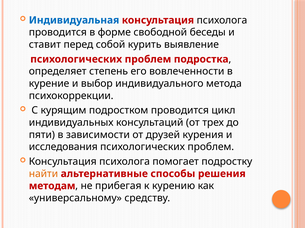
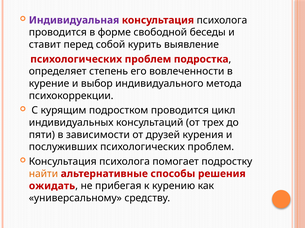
Индивидуальная colour: blue -> purple
исследования: исследования -> послуживших
методам: методам -> ожидать
